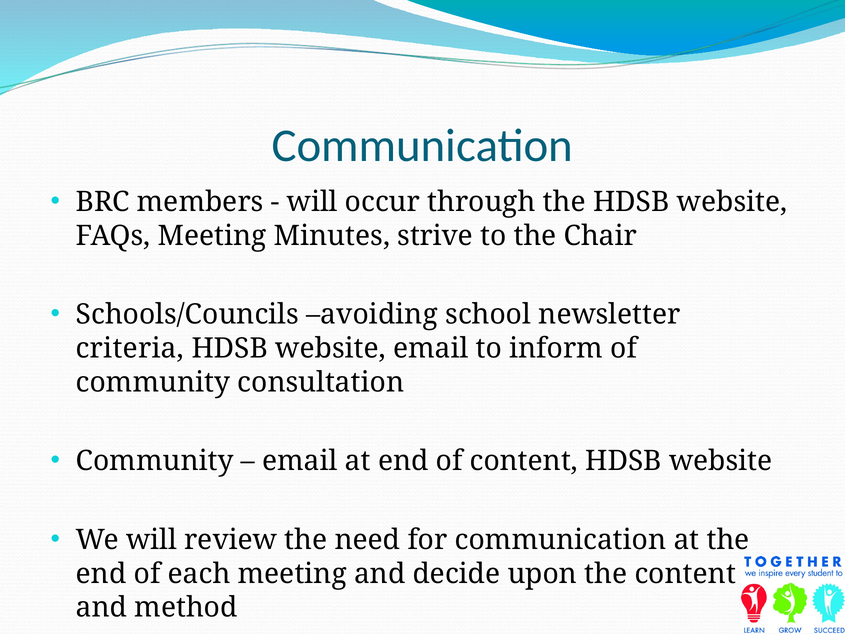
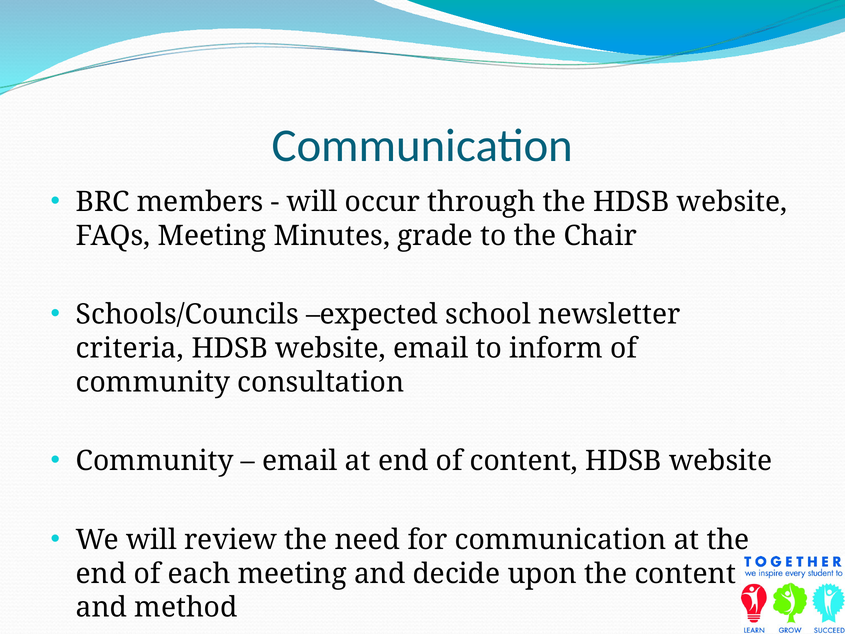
strive: strive -> grade
avoiding: avoiding -> expected
